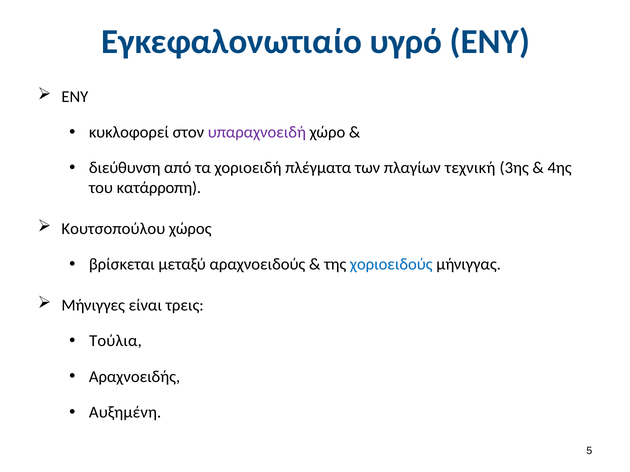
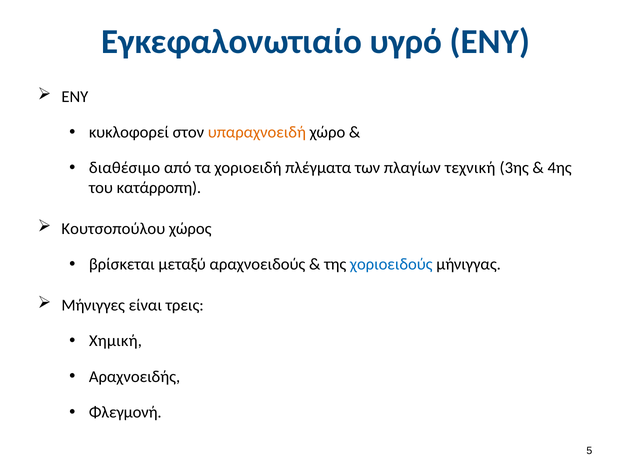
υπαραχνοειδή colour: purple -> orange
διεύθυνση: διεύθυνση -> διαθέσιμο
Τούλια: Τούλια -> Χημική
Αυξημένη: Αυξημένη -> Φλεγμονή
